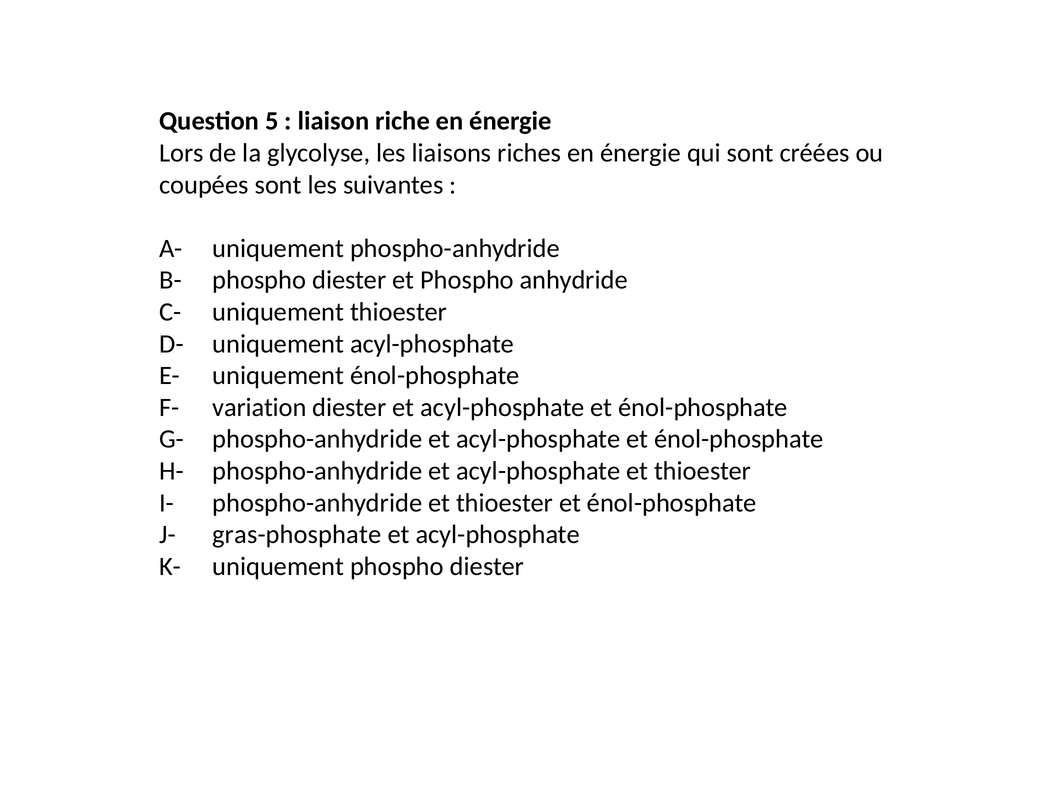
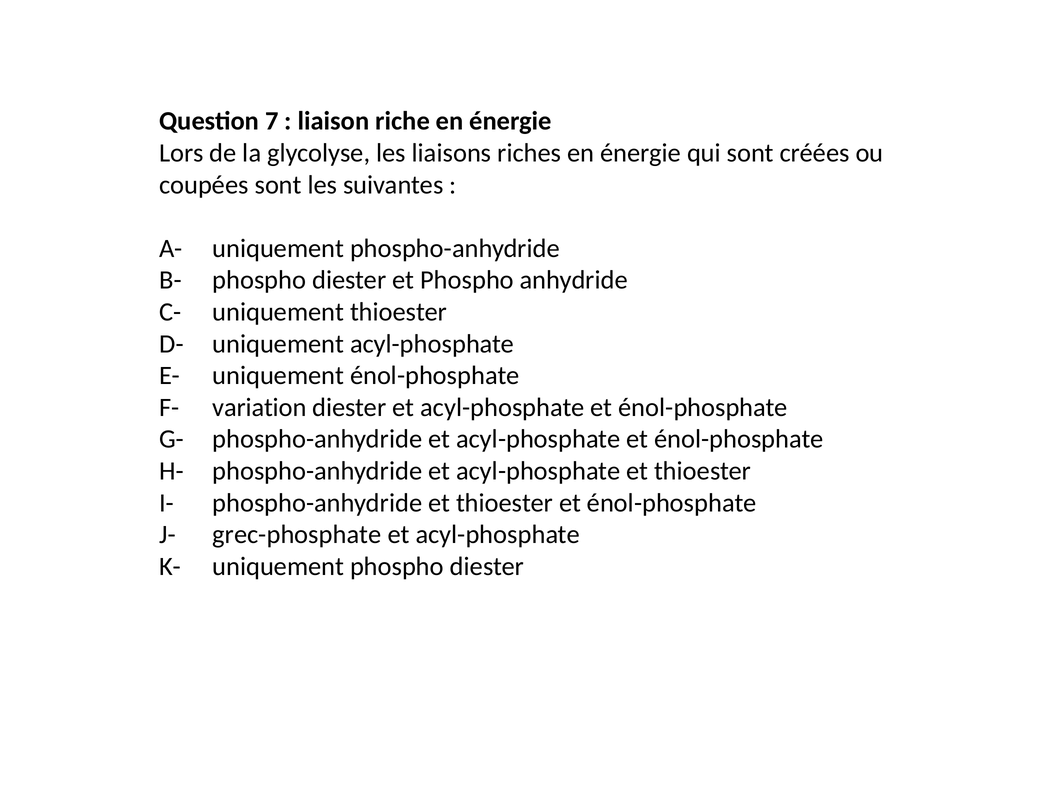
5: 5 -> 7
gras-phosphate: gras-phosphate -> grec-phosphate
